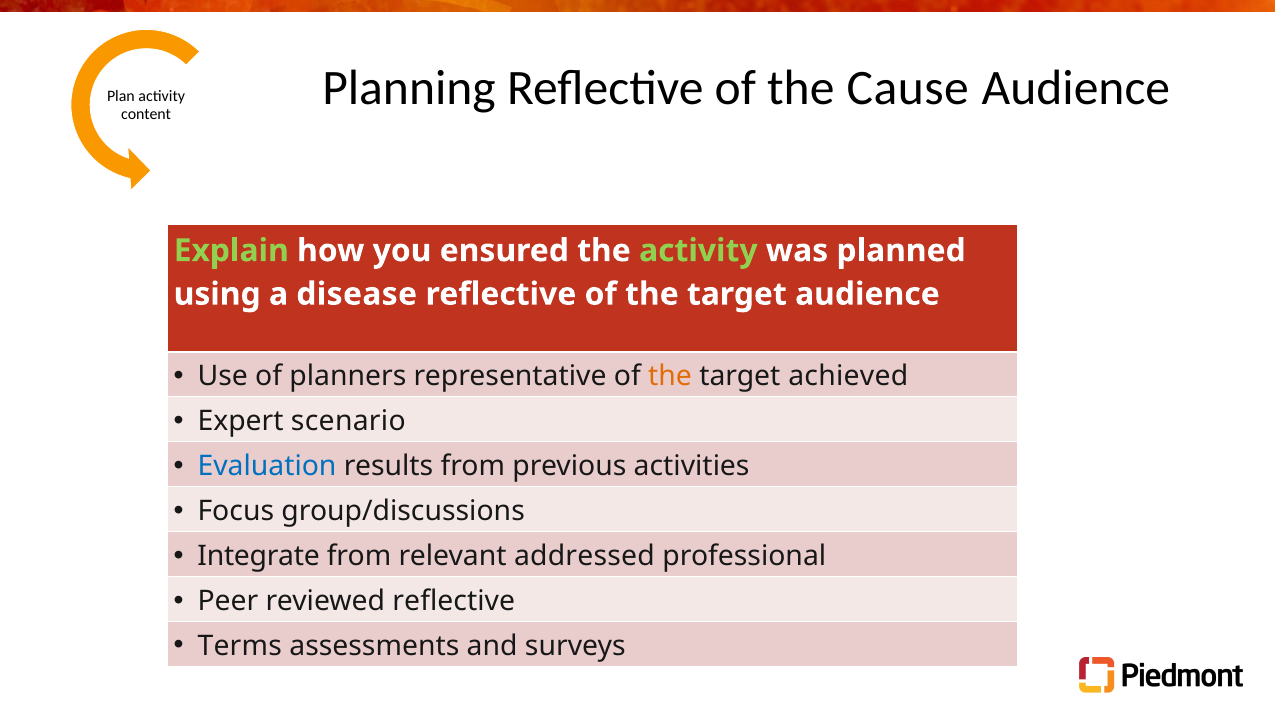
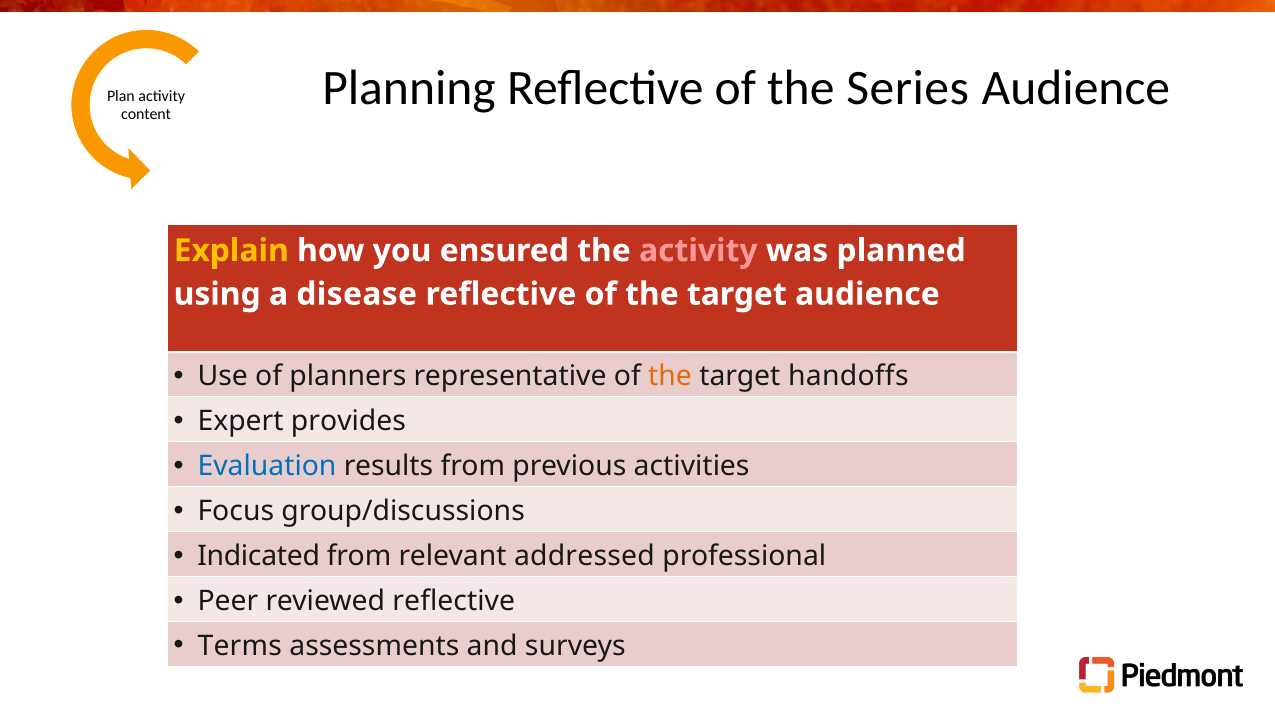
Cause: Cause -> Series
Explain colour: light green -> yellow
activity at (698, 251) colour: light green -> pink
achieved: achieved -> handoffs
scenario: scenario -> provides
Integrate: Integrate -> Indicated
